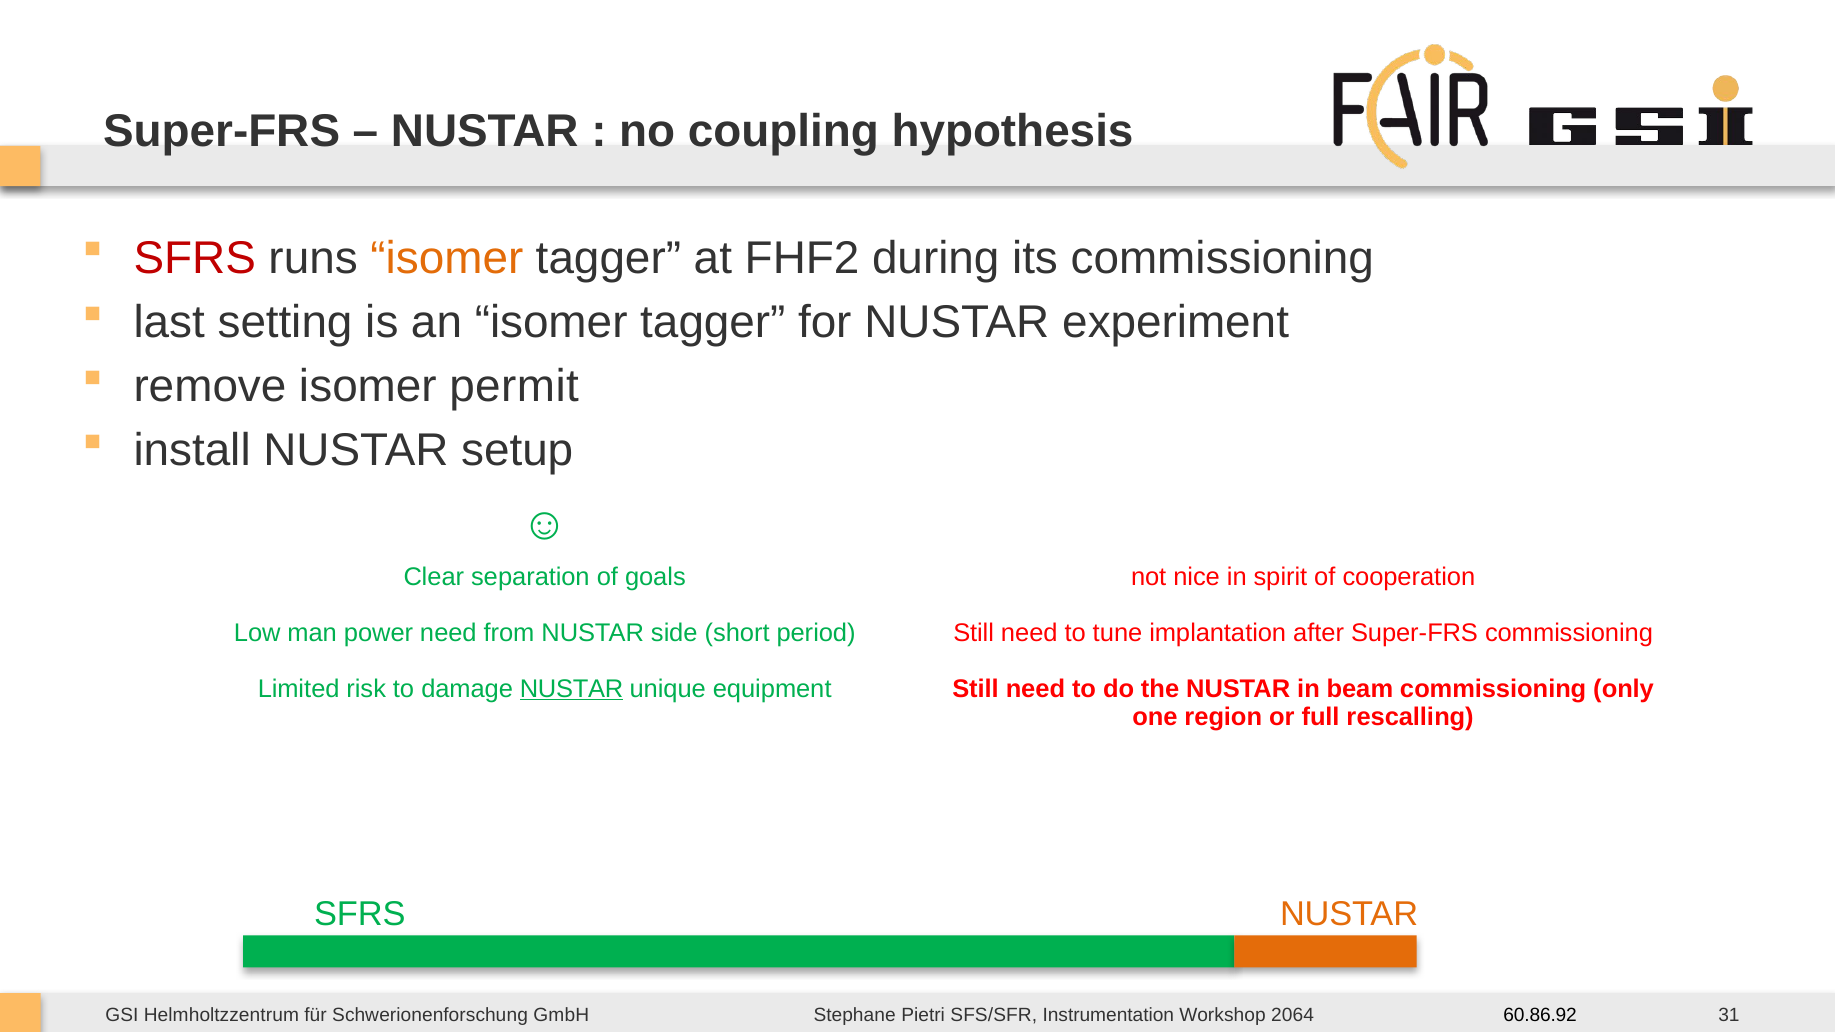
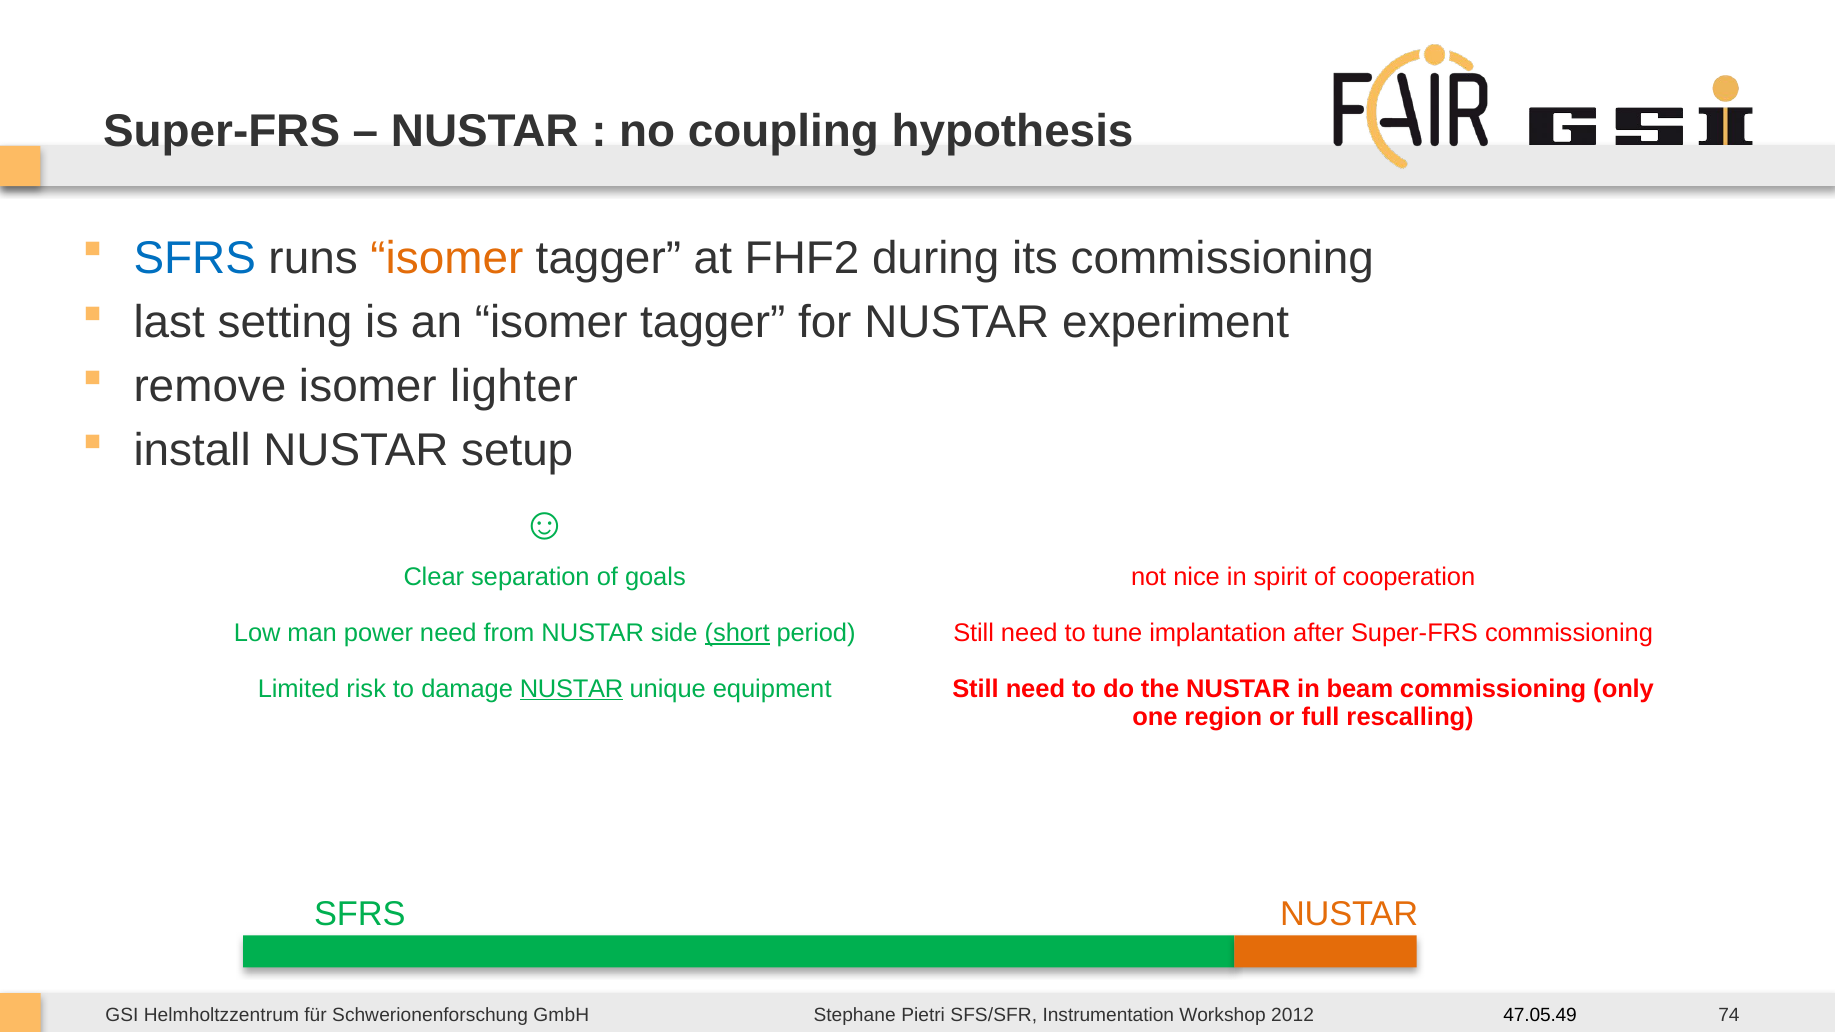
SFRS at (195, 258) colour: red -> blue
permit: permit -> lighter
short underline: none -> present
60.86.92: 60.86.92 -> 47.05.49
2064: 2064 -> 2012
31: 31 -> 74
